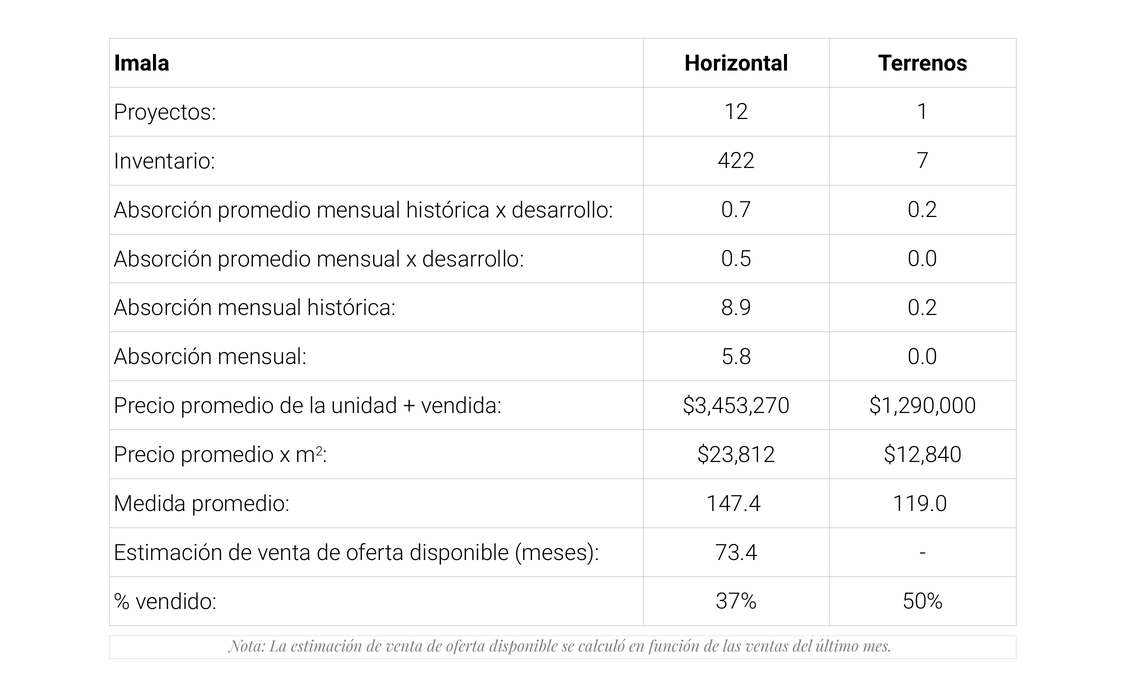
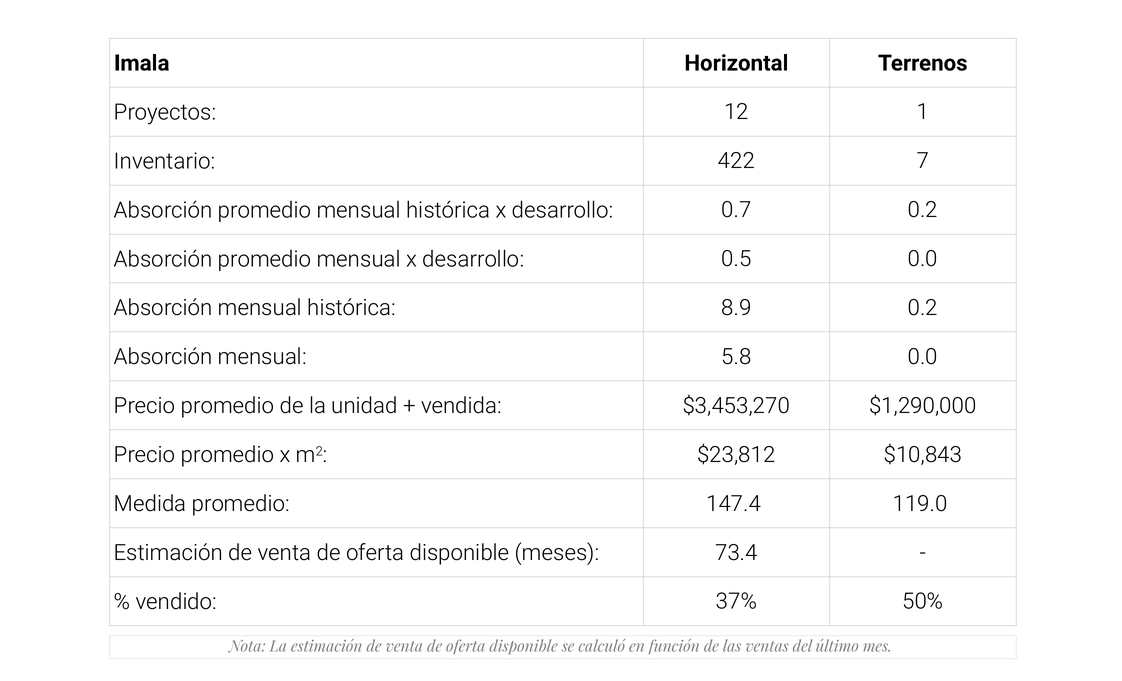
$12,840: $12,840 -> $10,843
